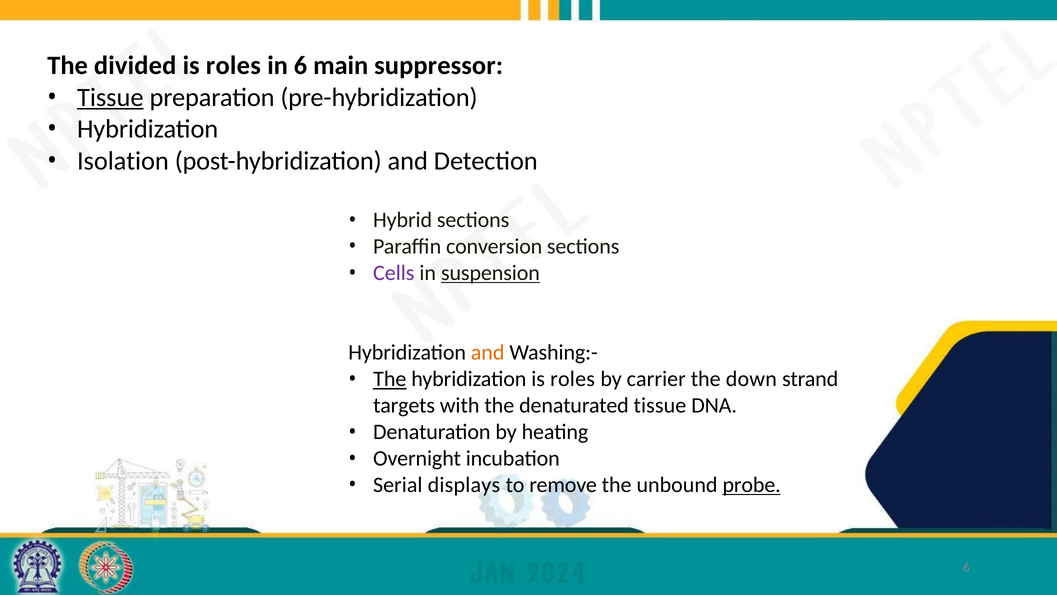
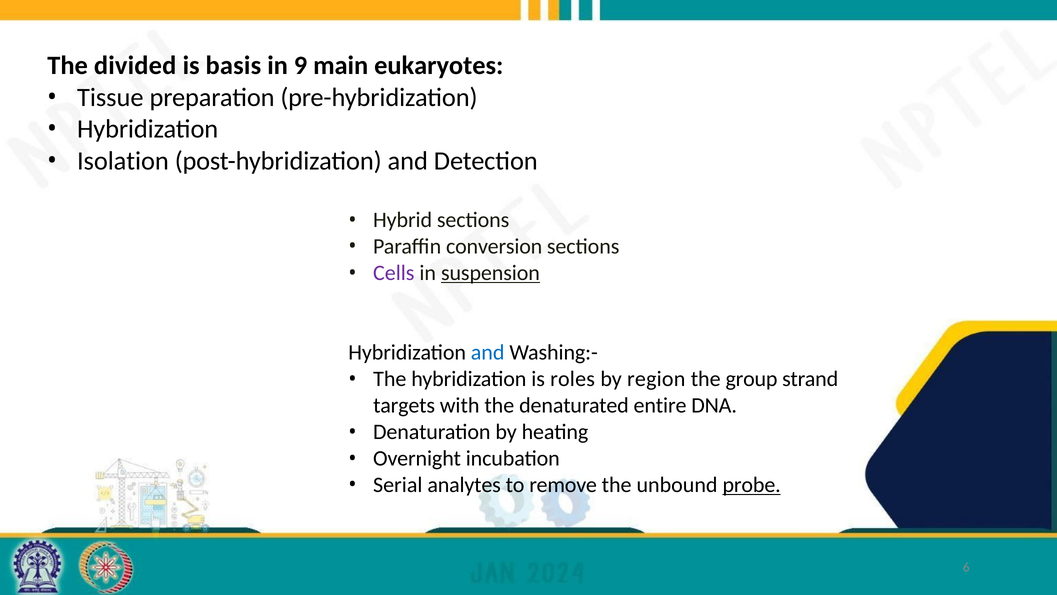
roles at (233, 66): roles -> basis
in 6: 6 -> 9
suppressor: suppressor -> eukaryotes
Tissue at (110, 97) underline: present -> none
and at (488, 352) colour: orange -> blue
The at (390, 379) underline: present -> none
carrier: carrier -> region
down: down -> group
denaturated tissue: tissue -> entire
displays: displays -> analytes
